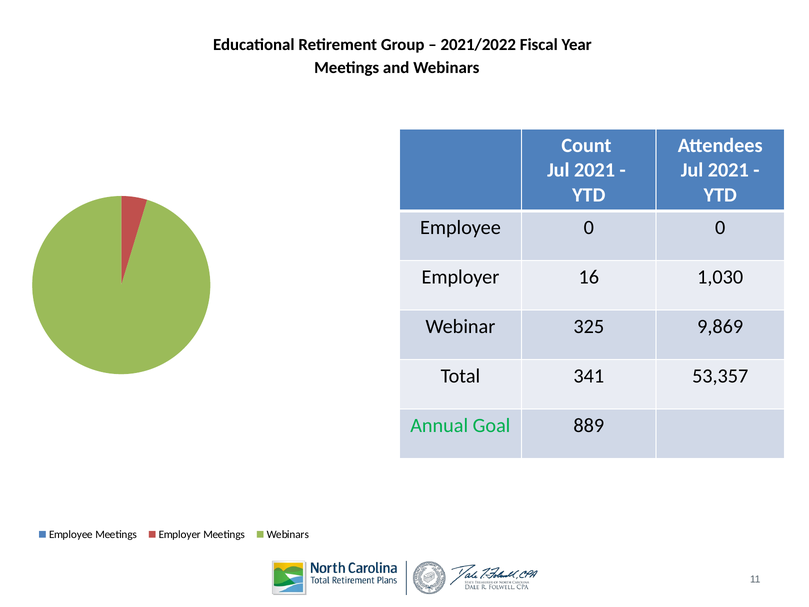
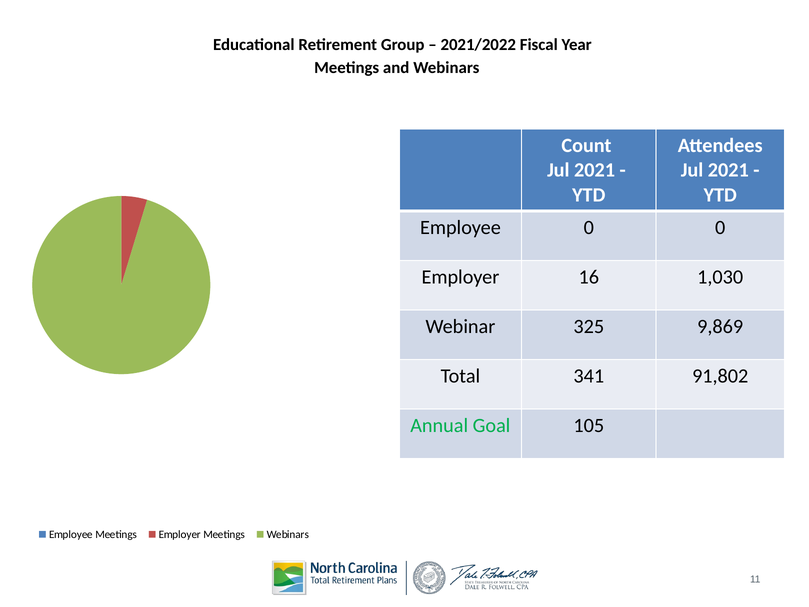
53,357: 53,357 -> 91,802
889: 889 -> 105
